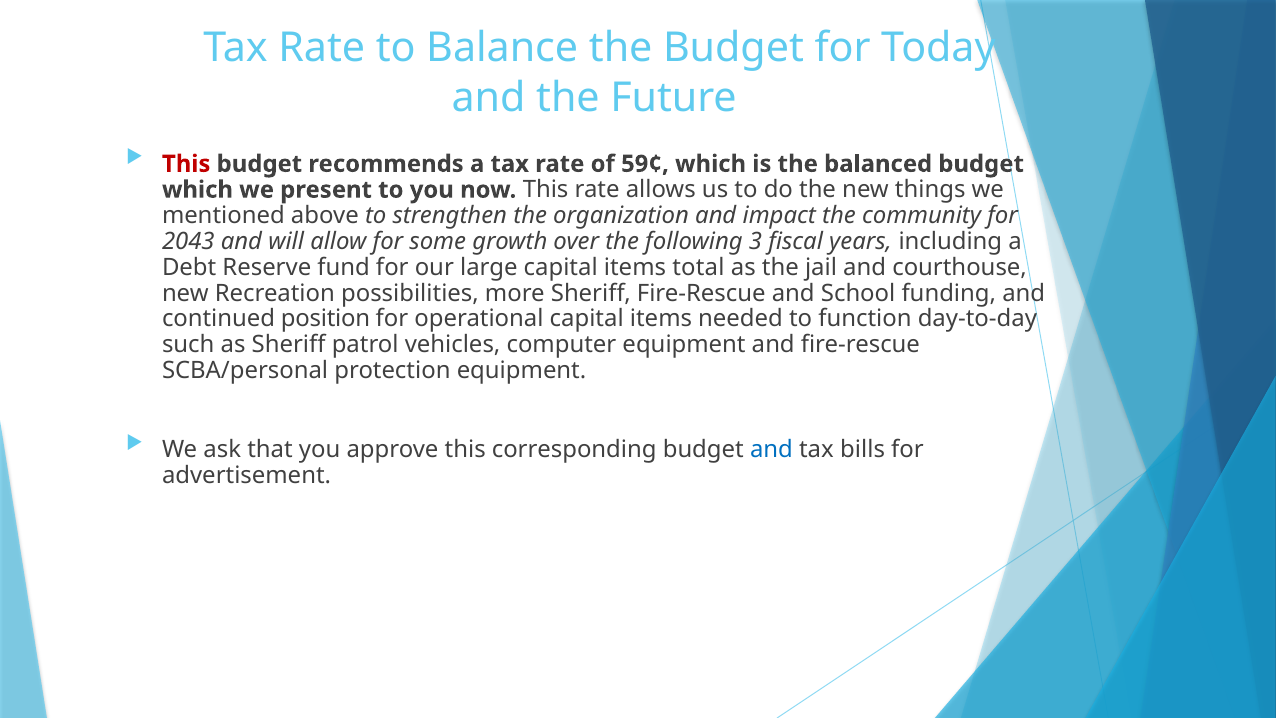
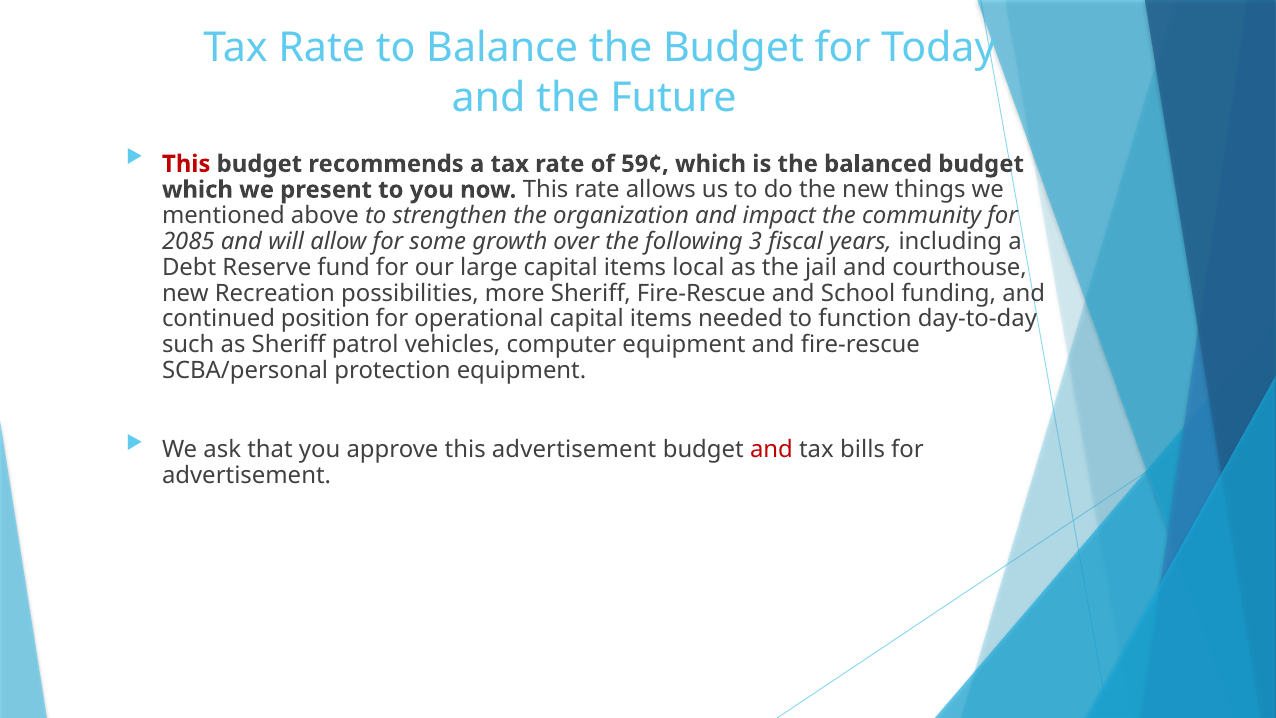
2043: 2043 -> 2085
total: total -> local
this corresponding: corresponding -> advertisement
and at (772, 449) colour: blue -> red
